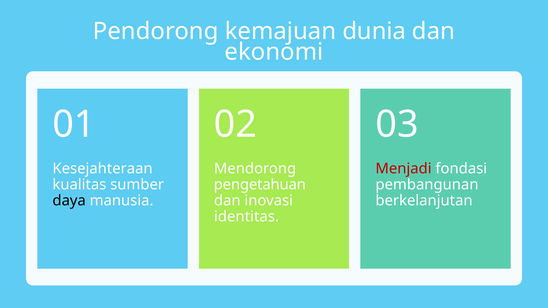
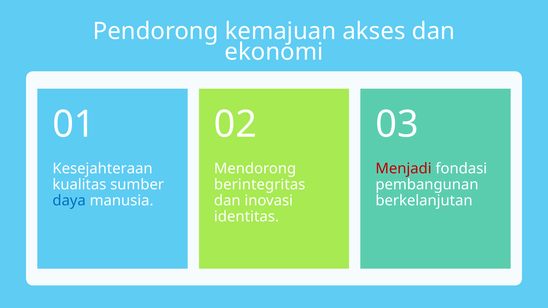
dunia: dunia -> akses
pengetahuan: pengetahuan -> berintegritas
daya colour: black -> blue
